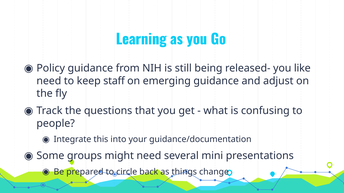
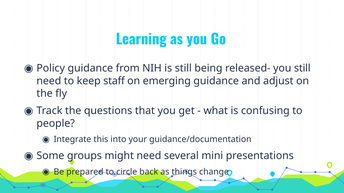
you like: like -> still
